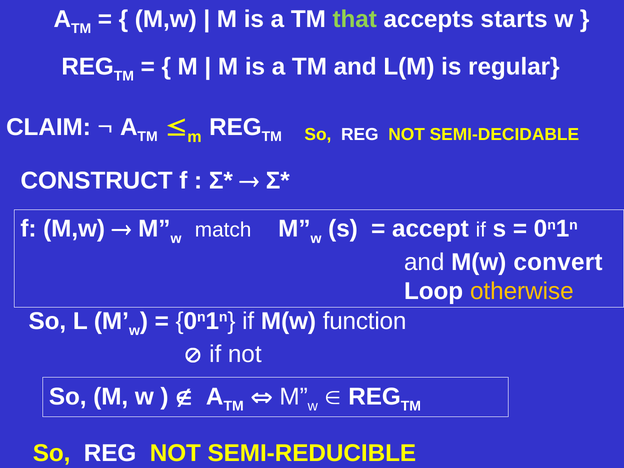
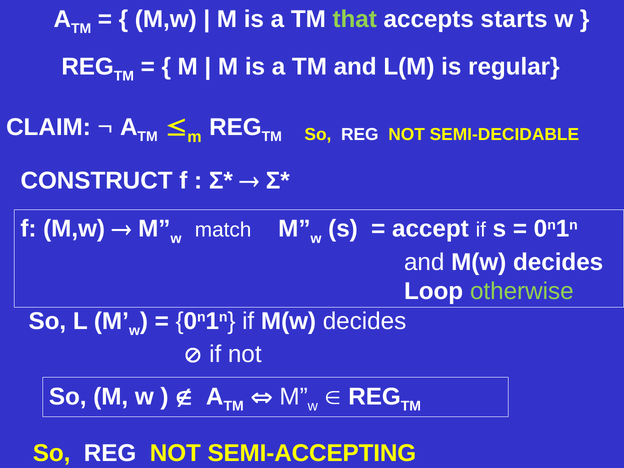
and M(w convert: convert -> decides
otherwise colour: yellow -> light green
if M(w function: function -> decides
SEMI-REDUCIBLE: SEMI-REDUCIBLE -> SEMI-ACCEPTING
